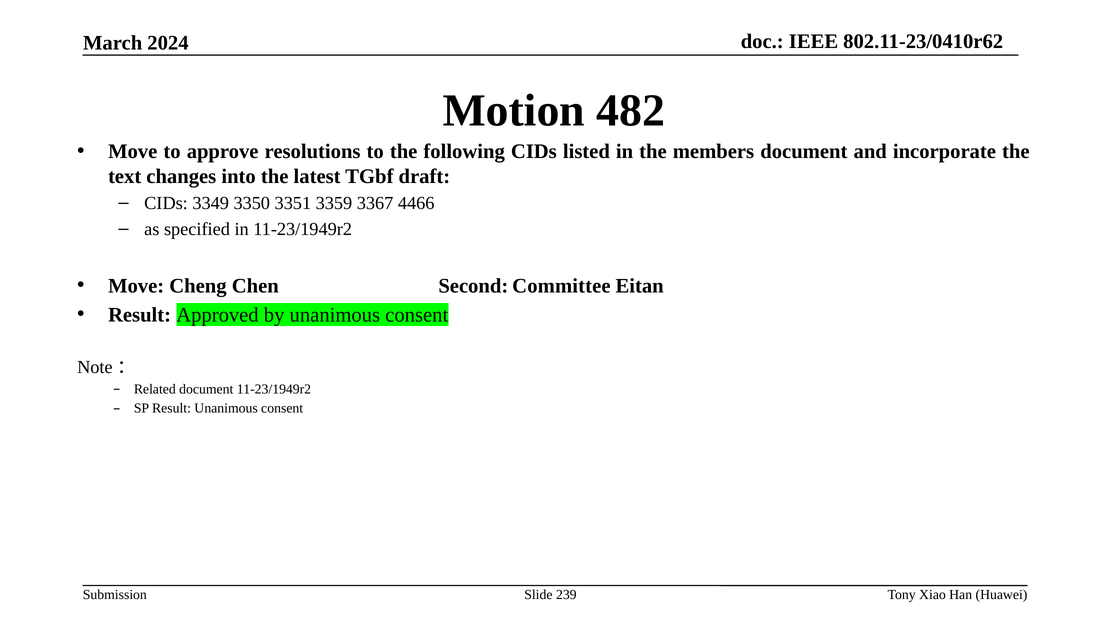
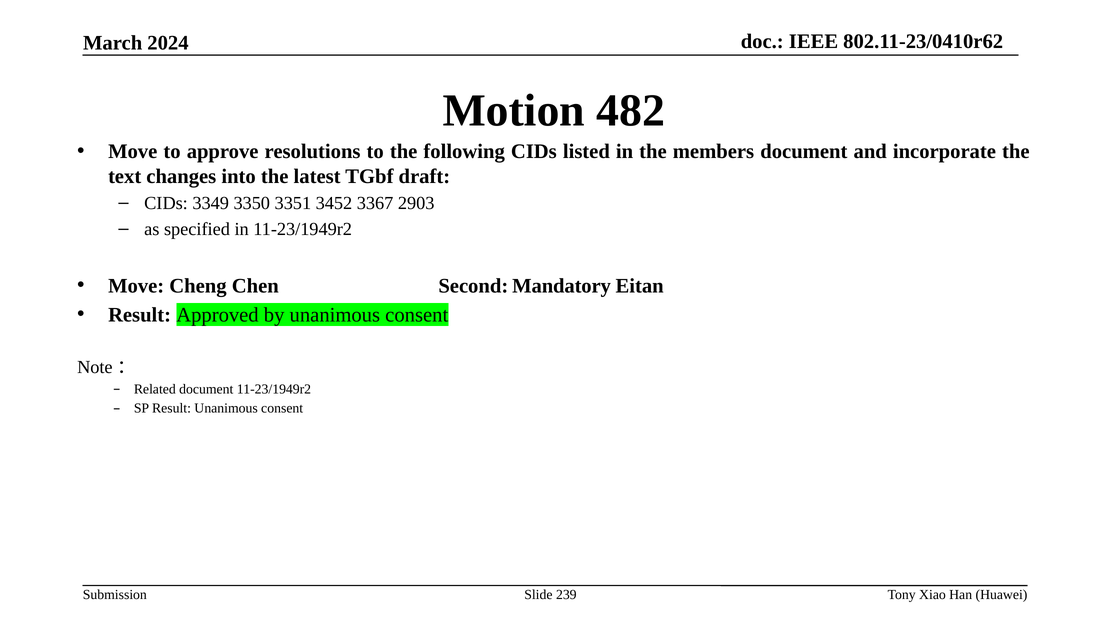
3359: 3359 -> 3452
4466: 4466 -> 2903
Committee: Committee -> Mandatory
